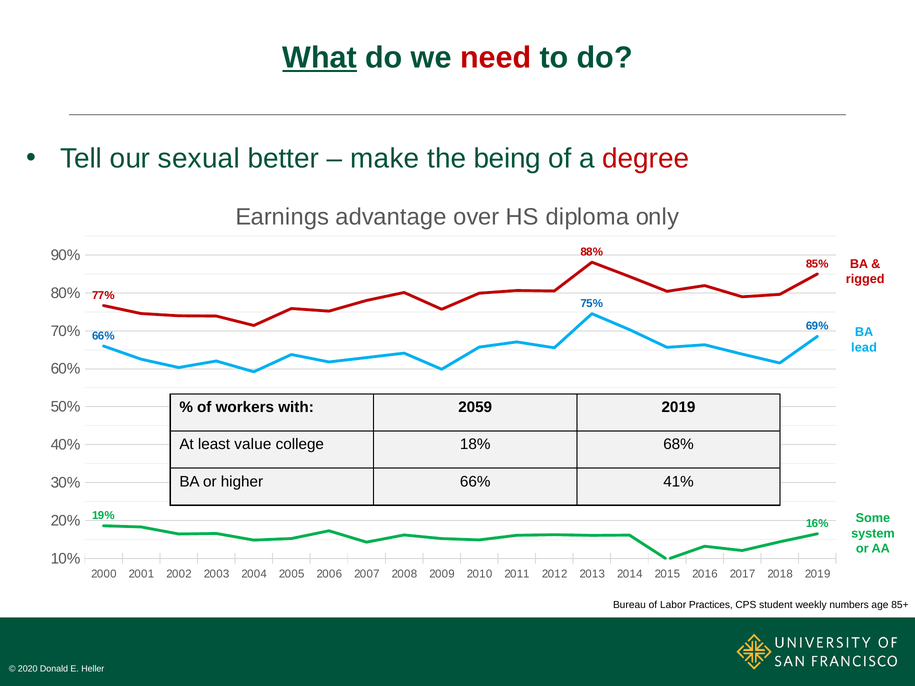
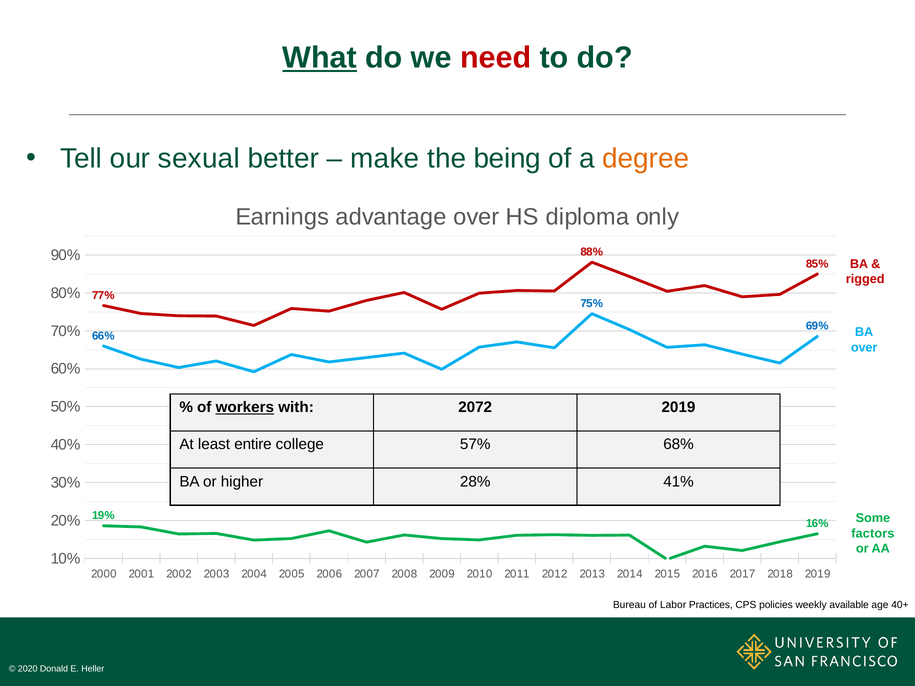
degree colour: red -> orange
lead at (864, 348): lead -> over
workers underline: none -> present
2059: 2059 -> 2072
value: value -> entire
18%: 18% -> 57%
higher 66%: 66% -> 28%
system: system -> factors
student: student -> policies
numbers: numbers -> available
85+: 85+ -> 40+
